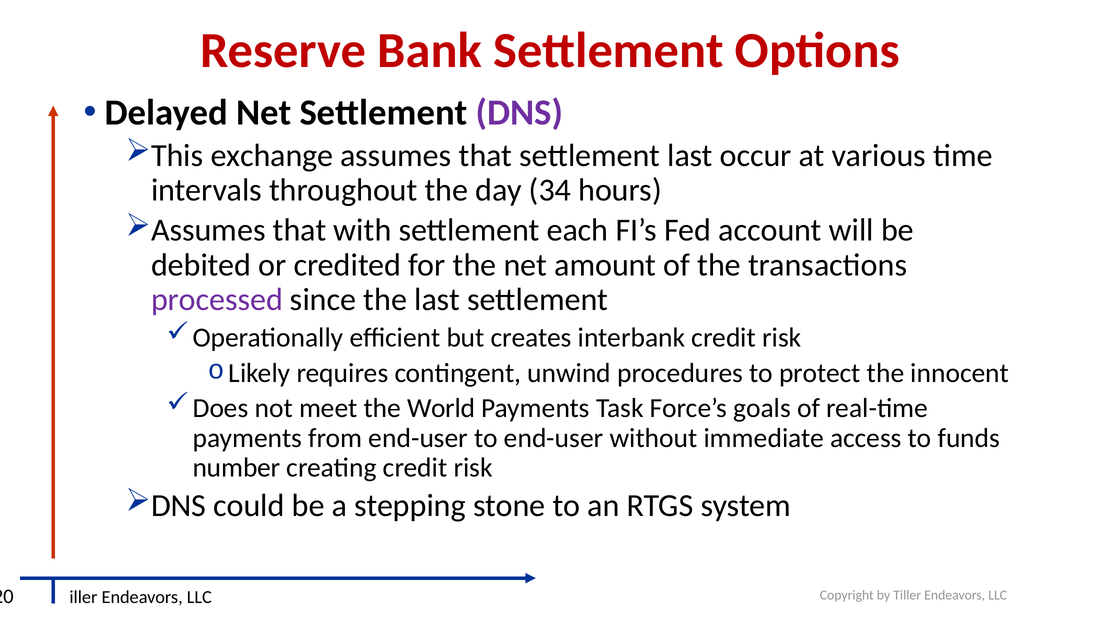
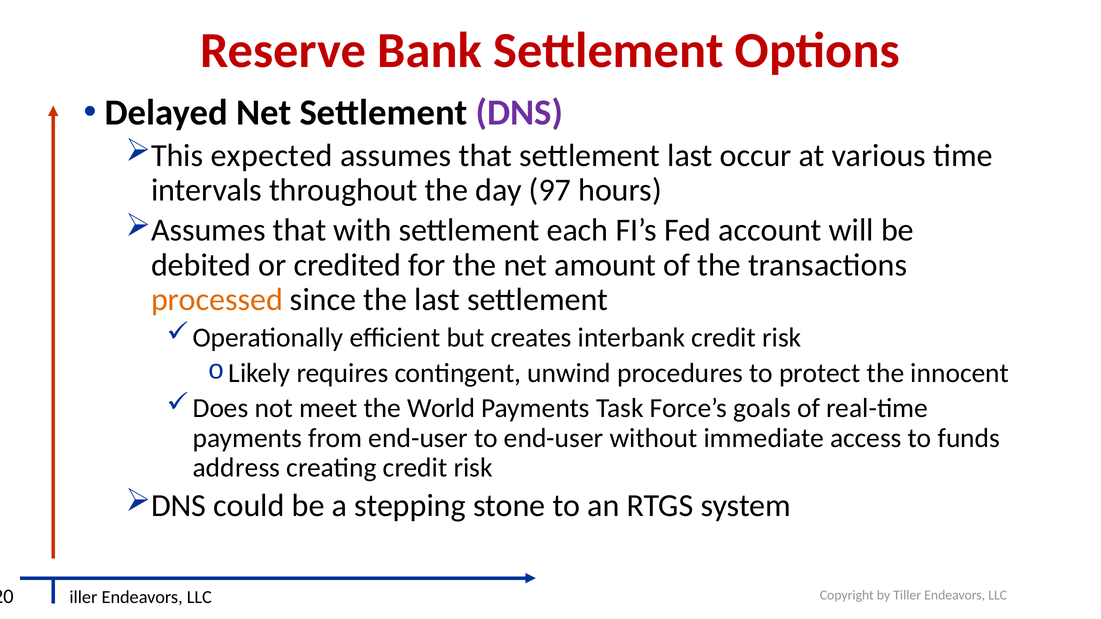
exchange: exchange -> expected
34: 34 -> 97
processed colour: purple -> orange
number: number -> address
